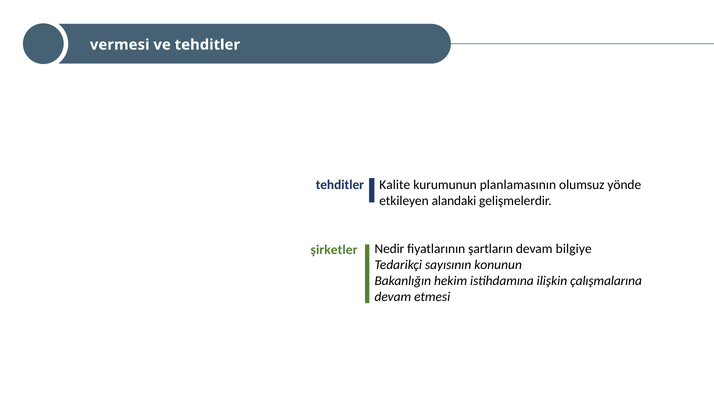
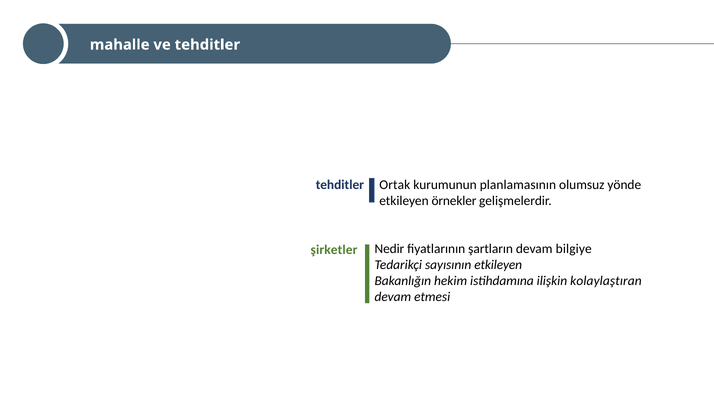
vermesi: vermesi -> mahalle
Kalite: Kalite -> Ortak
alandaki: alandaki -> örnekler
sayısının konunun: konunun -> etkileyen
çalışmalarına: çalışmalarına -> kolaylaştıran
